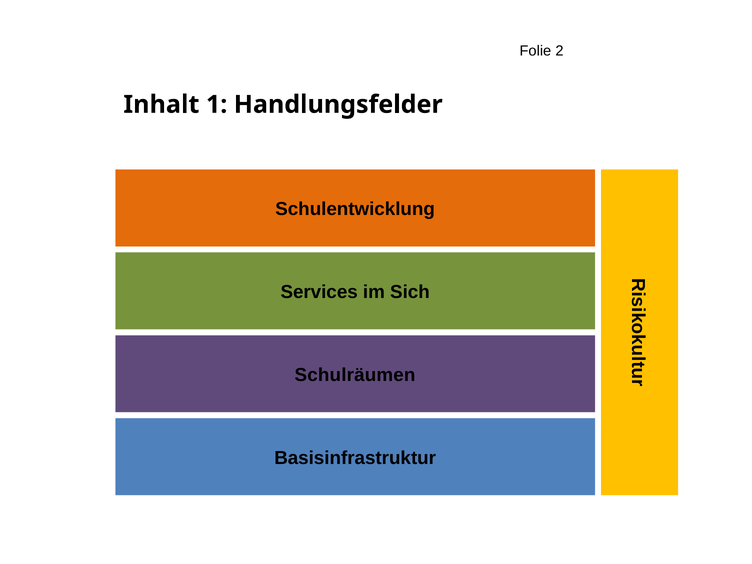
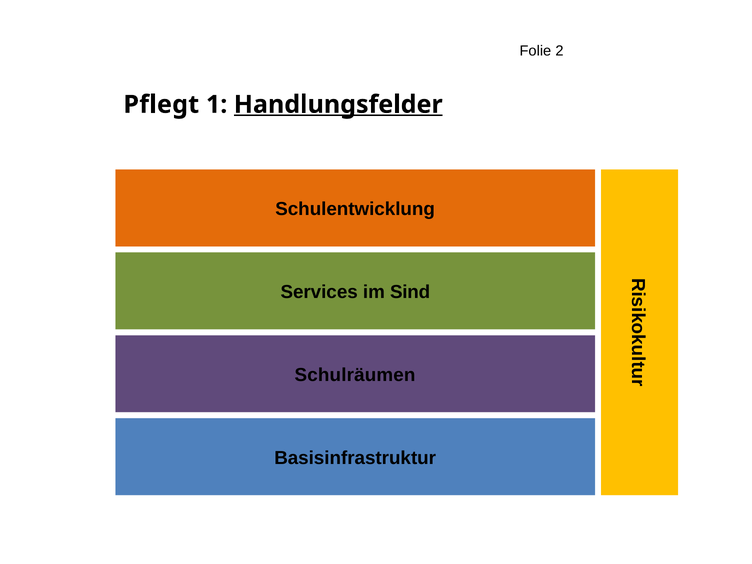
Inhalt: Inhalt -> Pflegt
Handlungsfelder underline: none -> present
Sich: Sich -> Sind
